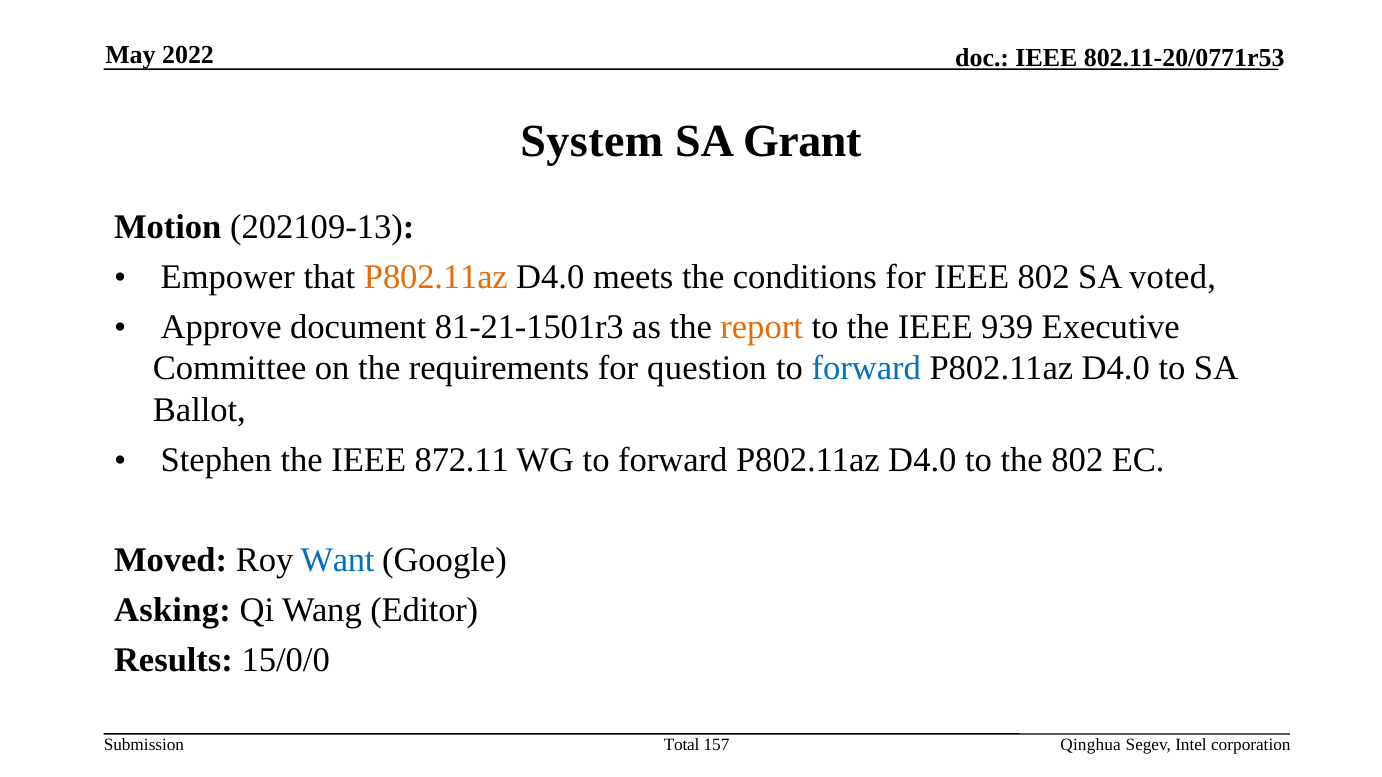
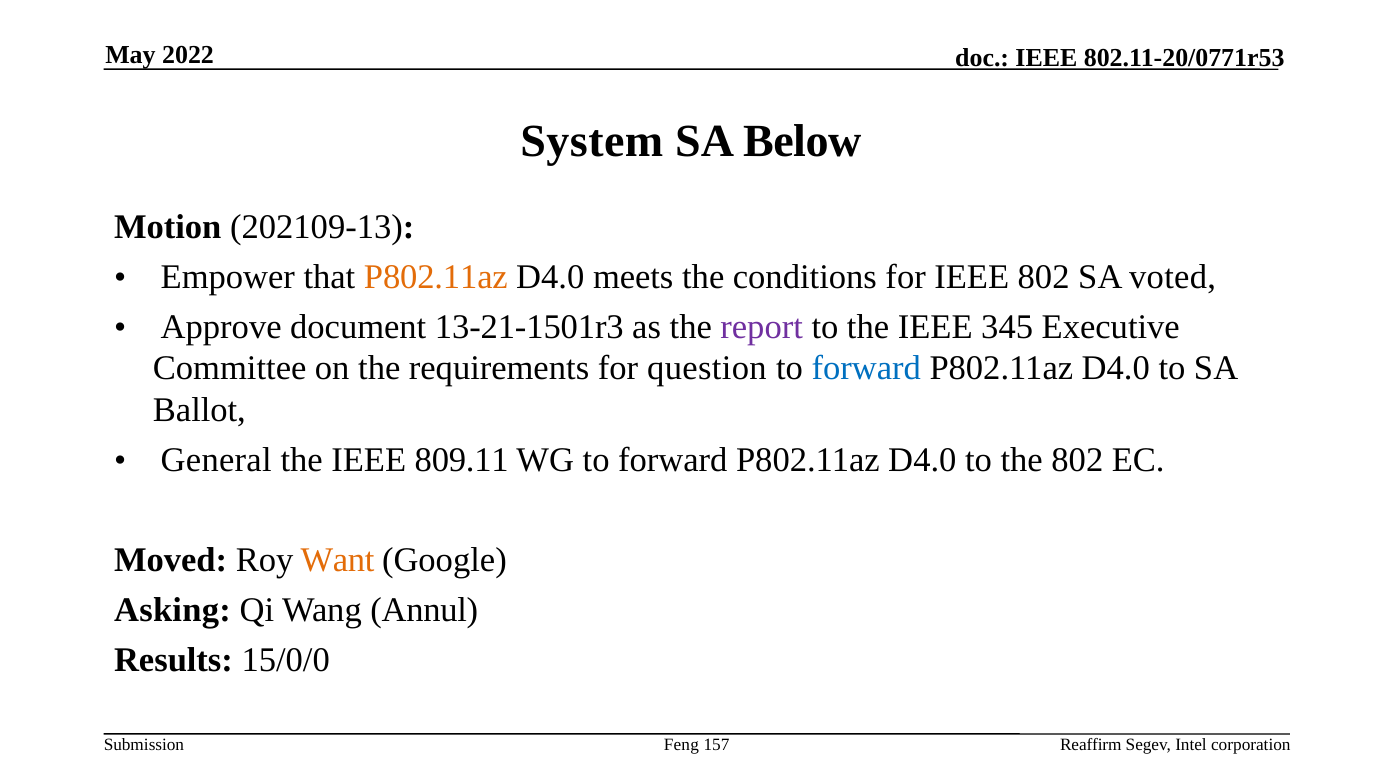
Grant: Grant -> Below
81-21-1501r3: 81-21-1501r3 -> 13-21-1501r3
report colour: orange -> purple
939: 939 -> 345
Stephen: Stephen -> General
872.11: 872.11 -> 809.11
Want colour: blue -> orange
Editor: Editor -> Annul
Total: Total -> Feng
Qinghua: Qinghua -> Reaffirm
